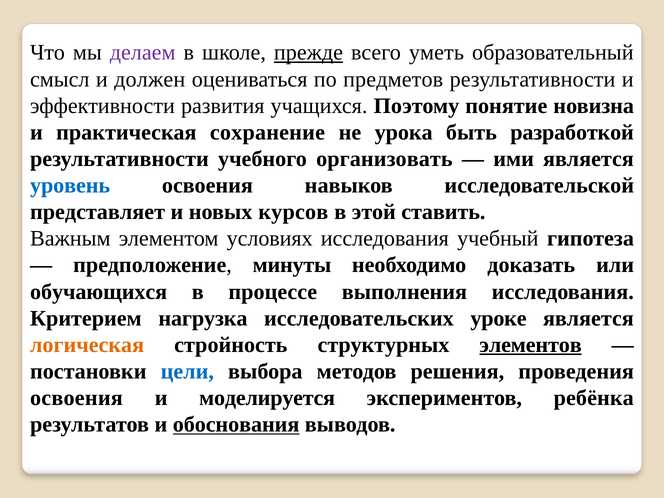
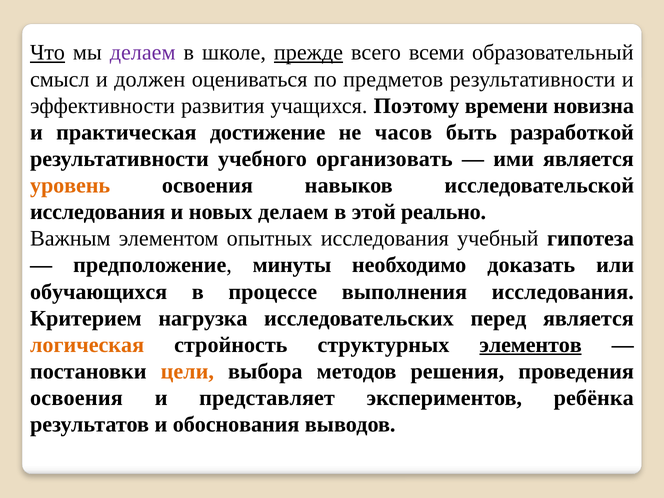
Что underline: none -> present
уметь: уметь -> всеми
понятие: понятие -> времени
сохранение: сохранение -> достижение
урока: урока -> часов
уровень colour: blue -> orange
представляет at (98, 212): представляет -> исследования
новых курсов: курсов -> делаем
ставить: ставить -> реально
условиях: условиях -> опытных
уроке: уроке -> перед
цели colour: blue -> orange
моделируется: моделируется -> представляет
обоснования underline: present -> none
